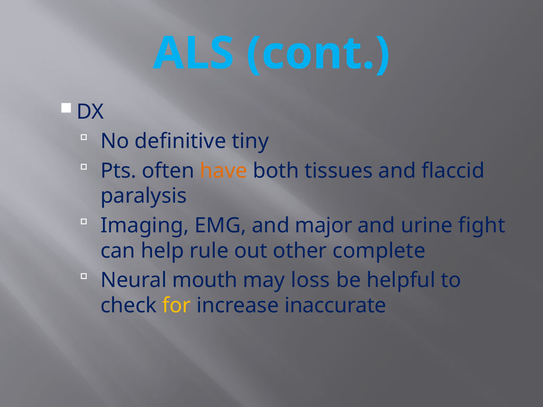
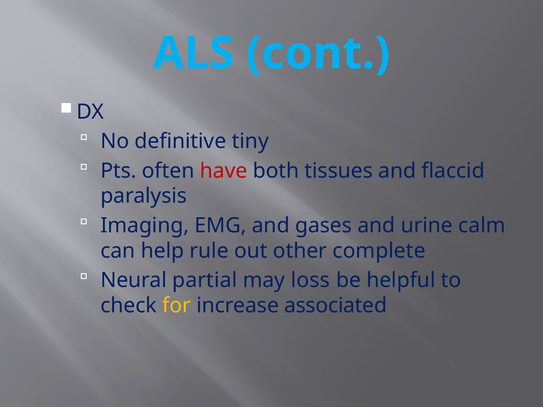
have colour: orange -> red
major: major -> gases
fight: fight -> calm
mouth: mouth -> partial
inaccurate: inaccurate -> associated
